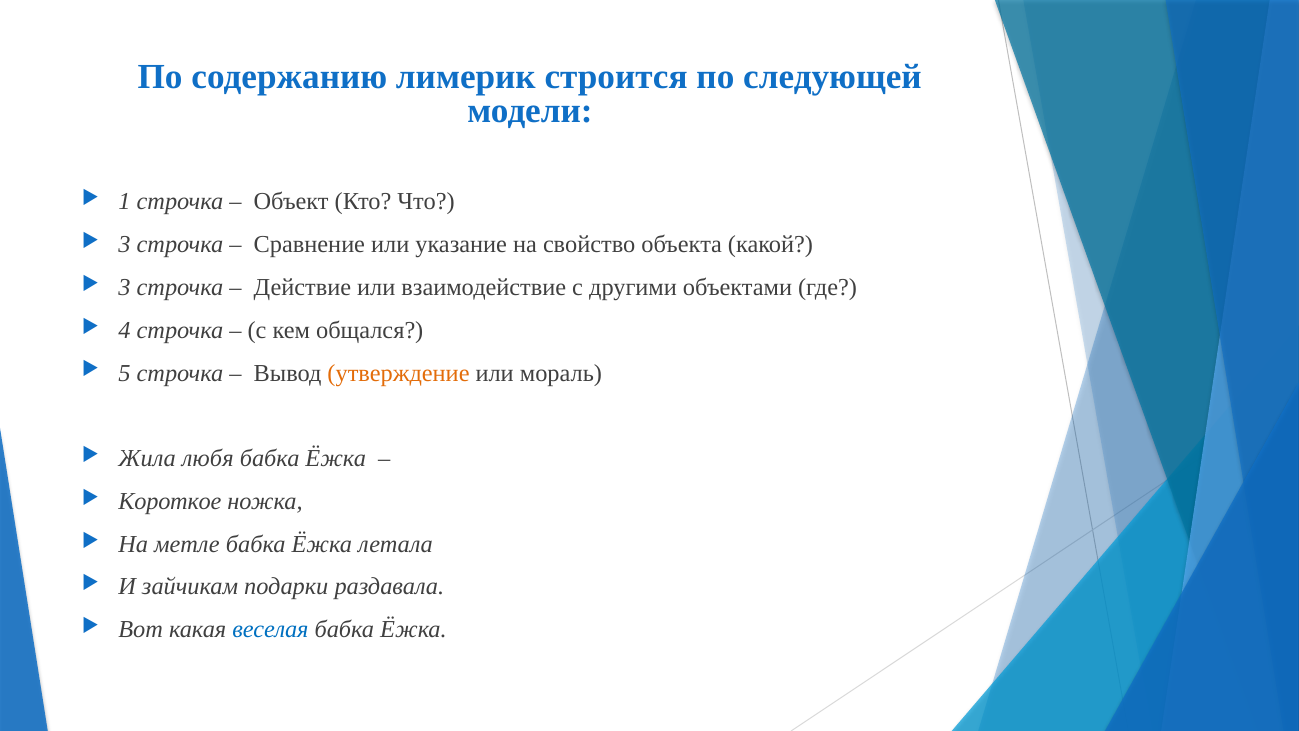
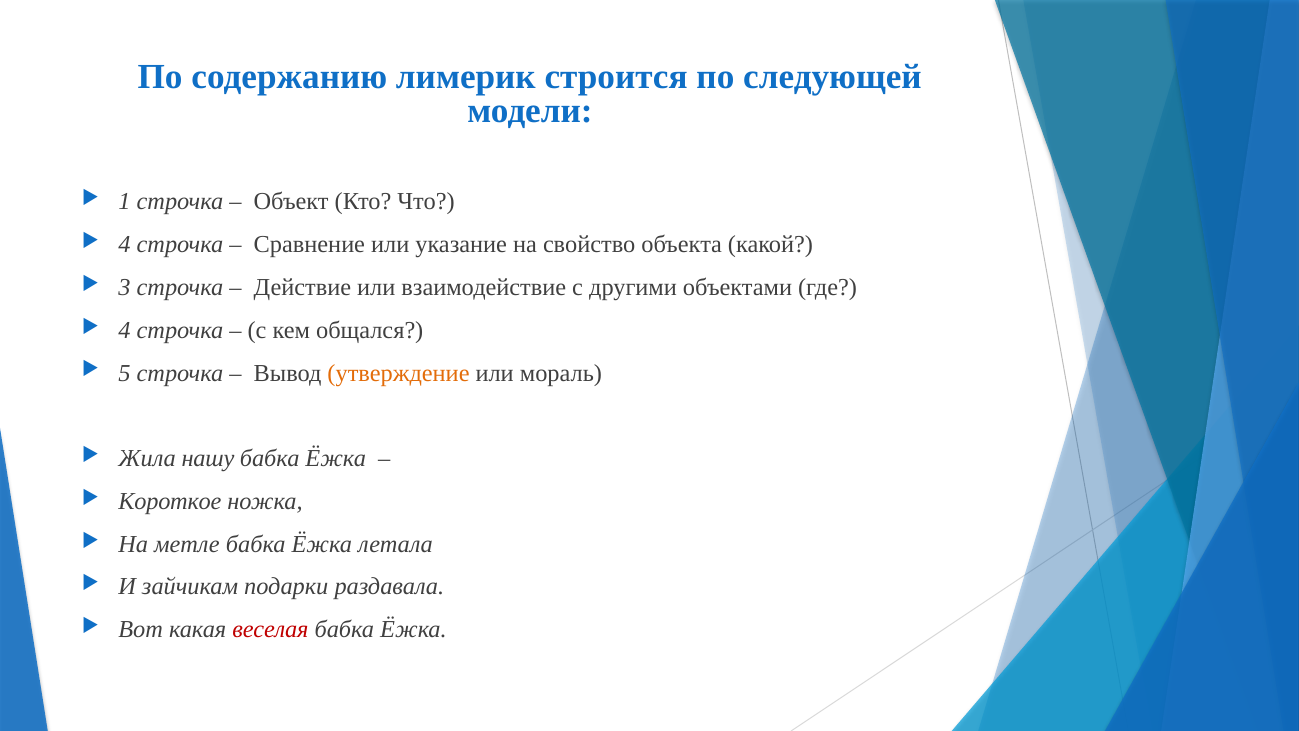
3 at (125, 245): 3 -> 4
любя: любя -> нашу
веселая colour: blue -> red
